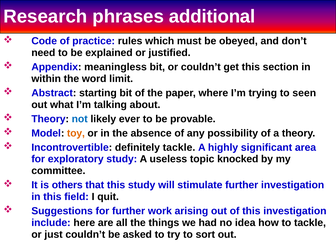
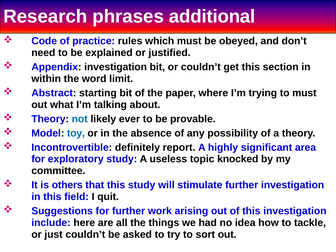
Appendix meaningless: meaningless -> investigation
to seen: seen -> must
toy colour: orange -> blue
definitely tackle: tackle -> report
